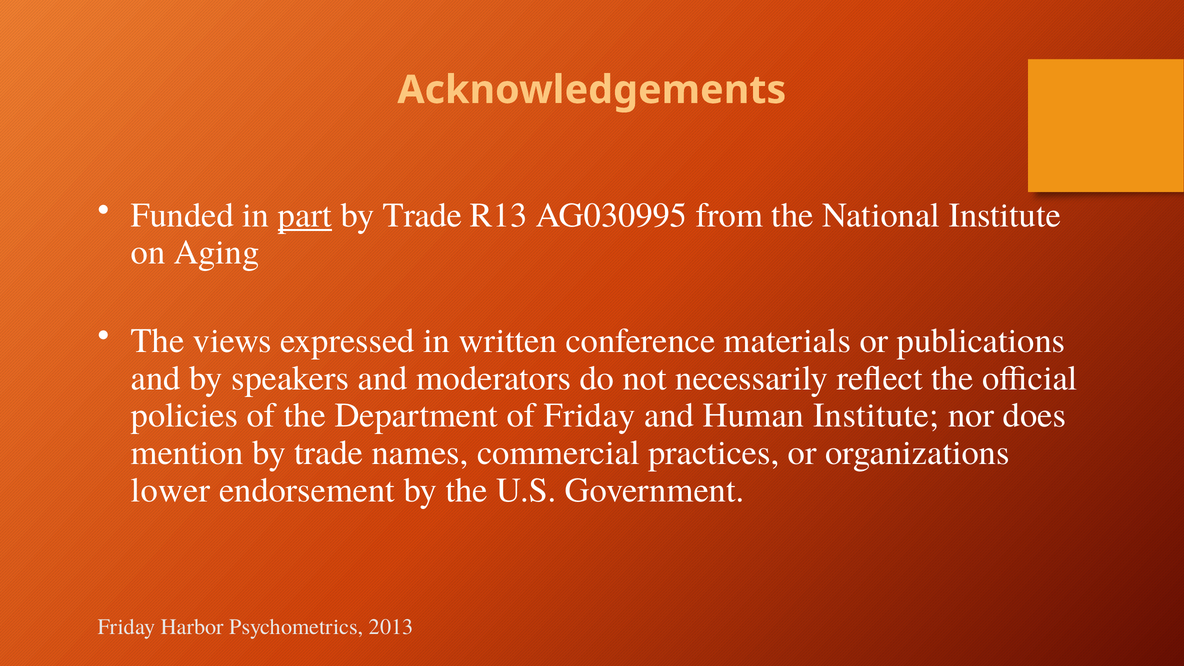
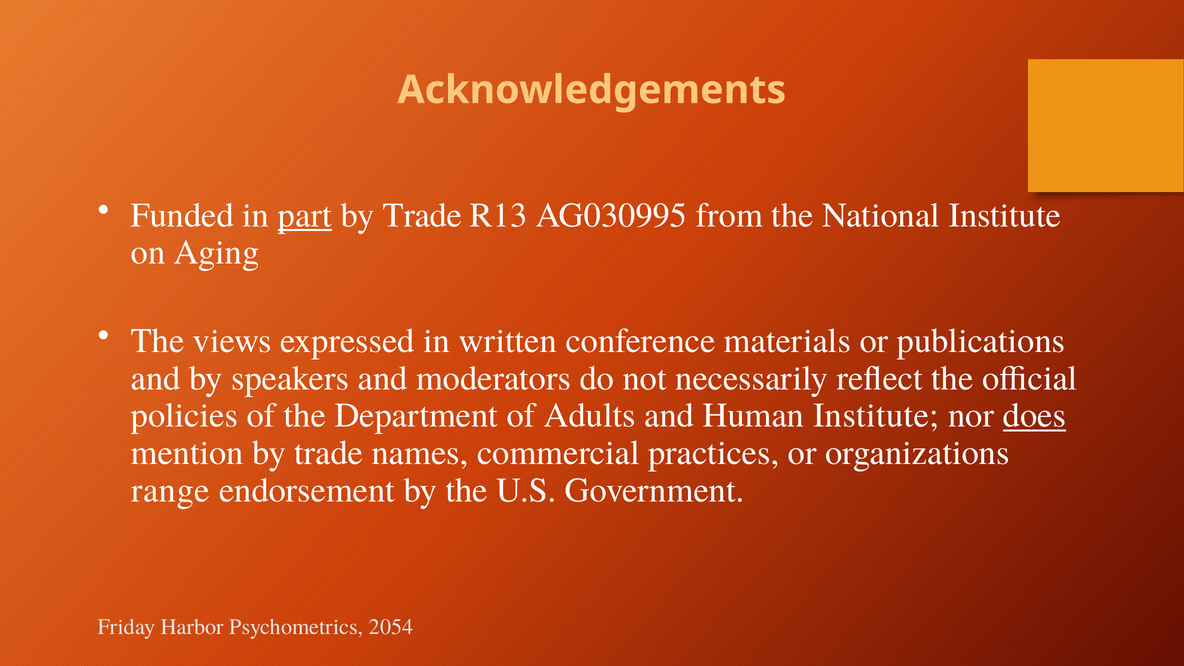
of Friday: Friday -> Adults
does underline: none -> present
lower: lower -> range
2013: 2013 -> 2054
